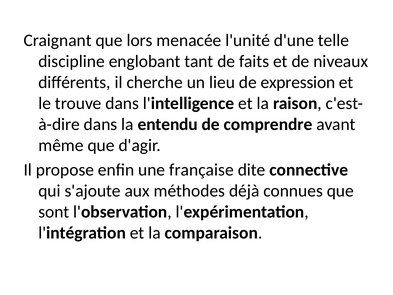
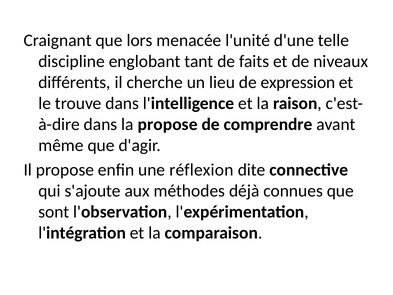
la entendu: entendu -> propose
française: française -> réflexion
